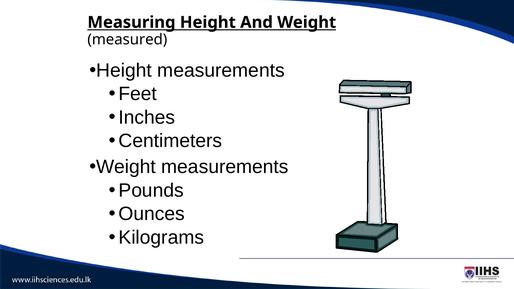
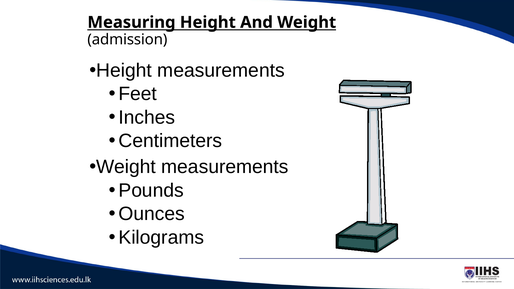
measured: measured -> admission
